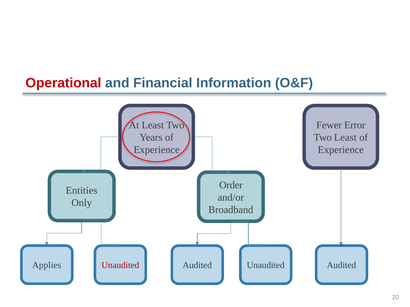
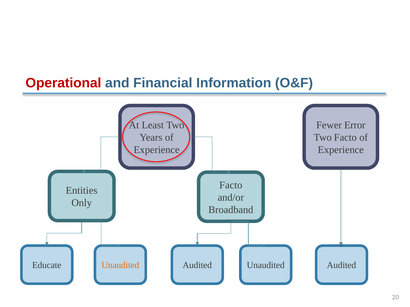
Two Least: Least -> Facto
Order at (231, 185): Order -> Facto
Applies: Applies -> Educate
Unaudited at (120, 266) colour: red -> orange
